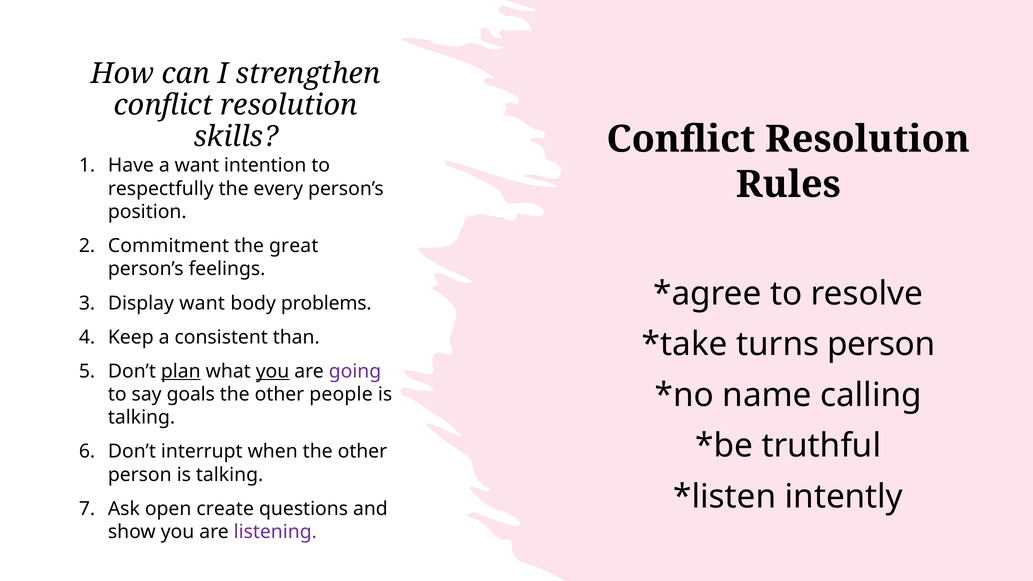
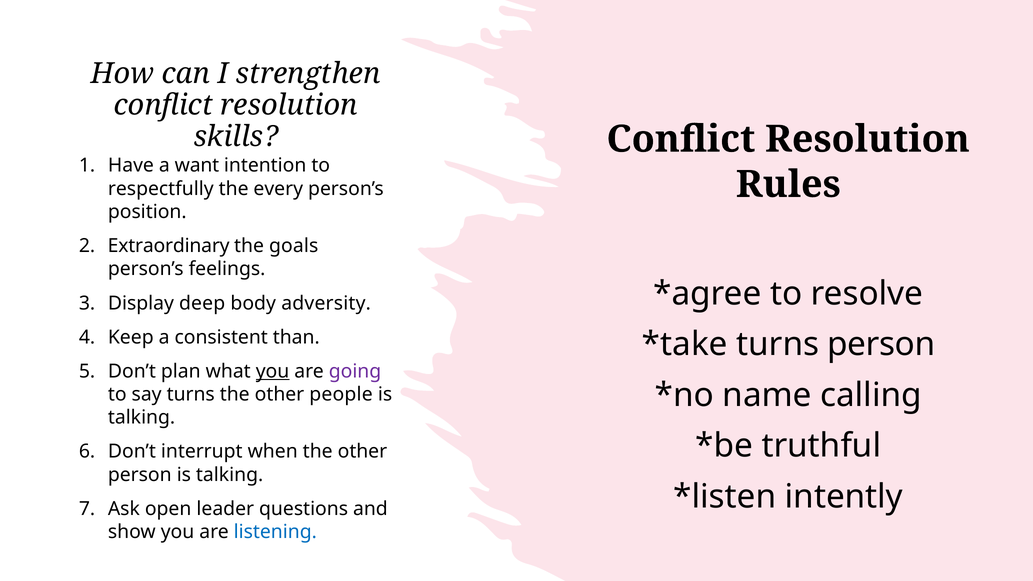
Commitment: Commitment -> Extraordinary
great: great -> goals
Display want: want -> deep
problems: problems -> adversity
plan underline: present -> none
say goals: goals -> turns
create: create -> leader
listening colour: purple -> blue
